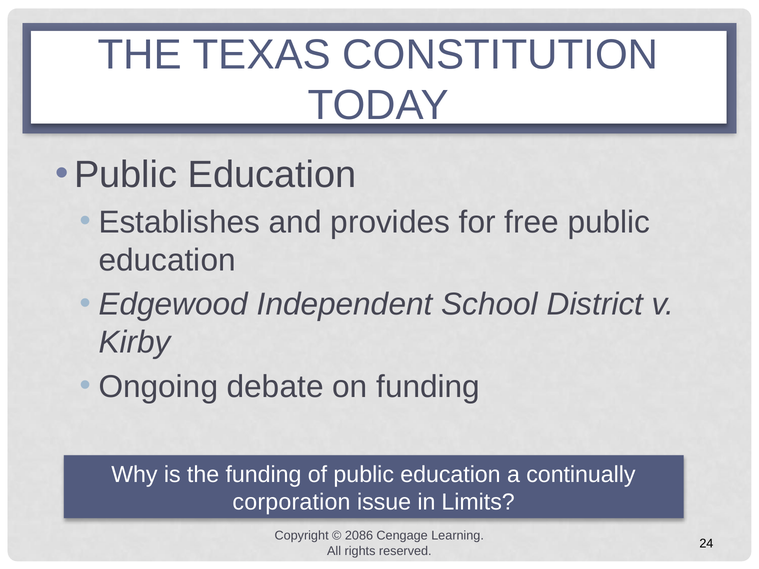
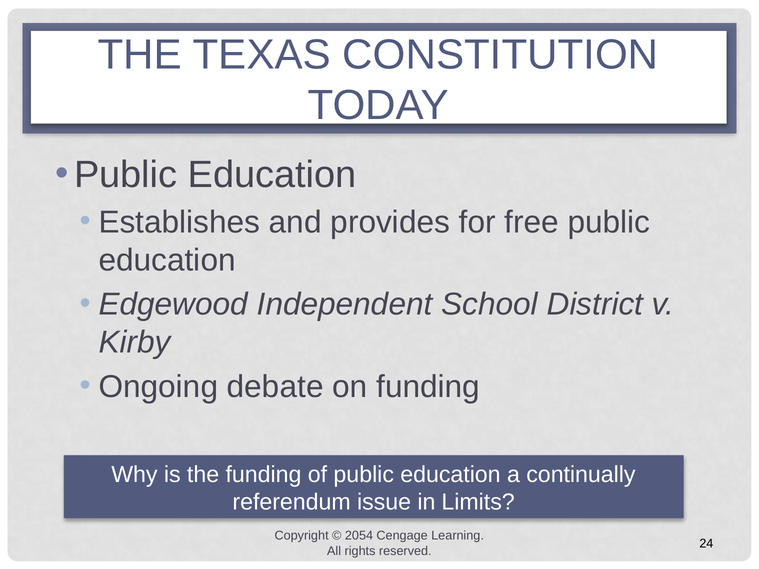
corporation: corporation -> referendum
2086: 2086 -> 2054
